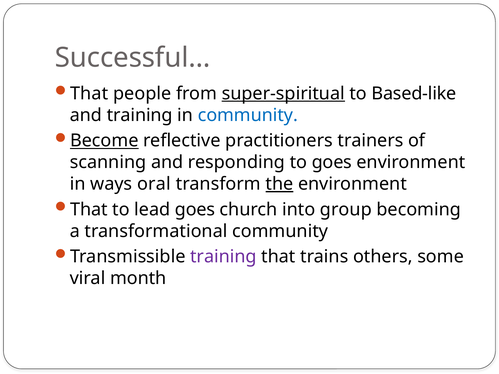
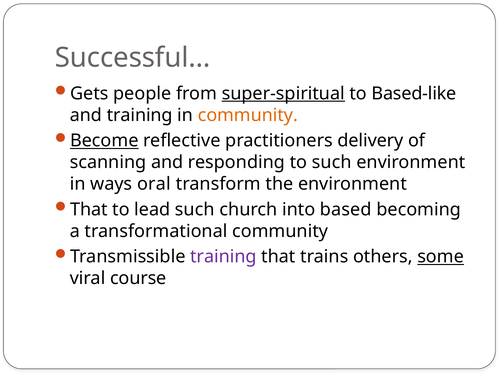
That at (89, 94): That -> Gets
community at (248, 115) colour: blue -> orange
trainers: trainers -> delivery
to goes: goes -> such
the underline: present -> none
lead goes: goes -> such
group: group -> based
some underline: none -> present
month: month -> course
